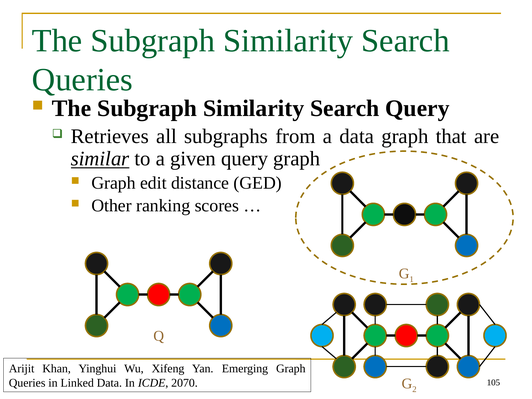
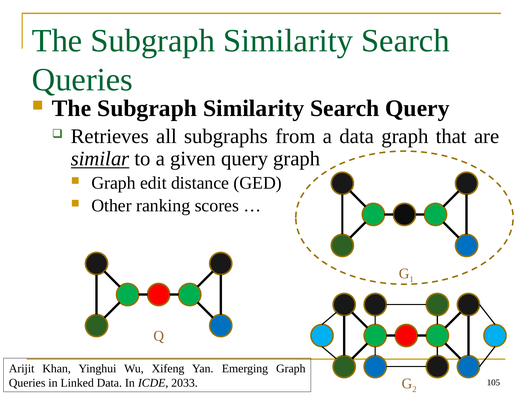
2070: 2070 -> 2033
